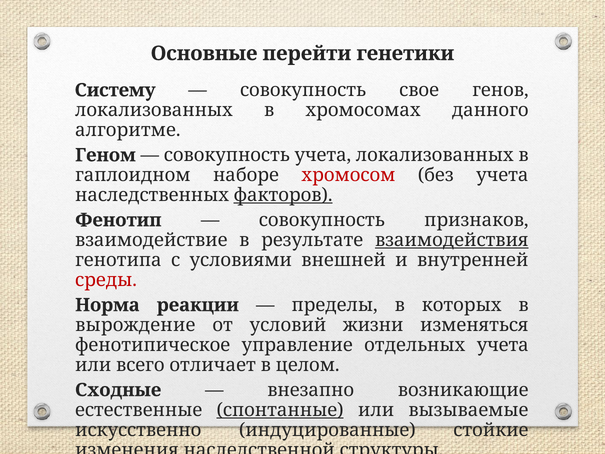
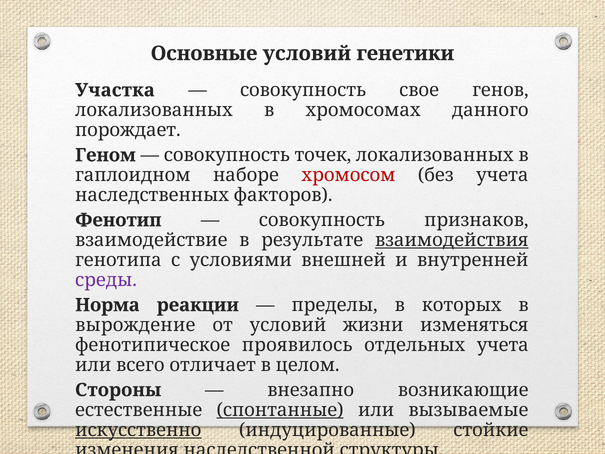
Основные перейти: перейти -> условий
Систему: Систему -> Участка
алгоритме: алгоритме -> порождает
совокупность учета: учета -> точек
факторов underline: present -> none
среды colour: red -> purple
управление: управление -> проявилось
Сходные: Сходные -> Стороны
искусственно underline: none -> present
